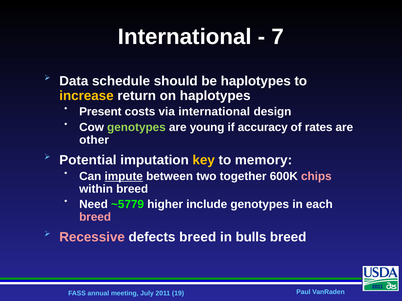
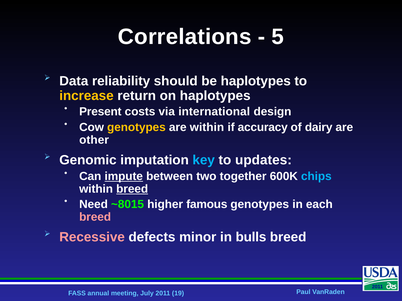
International at (185, 37): International -> Correlations
7: 7 -> 5
schedule: schedule -> reliability
genotypes at (136, 127) colour: light green -> yellow
are young: young -> within
rates: rates -> dairy
Potential: Potential -> Genomic
key colour: yellow -> light blue
memory: memory -> updates
chips colour: pink -> light blue
breed at (132, 189) underline: none -> present
~5779: ~5779 -> ~8015
include: include -> famous
defects breed: breed -> minor
